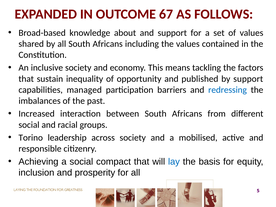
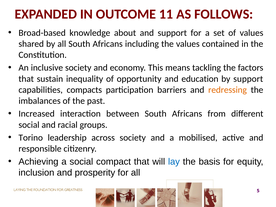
67: 67 -> 11
published: published -> education
managed: managed -> compacts
redressing colour: blue -> orange
